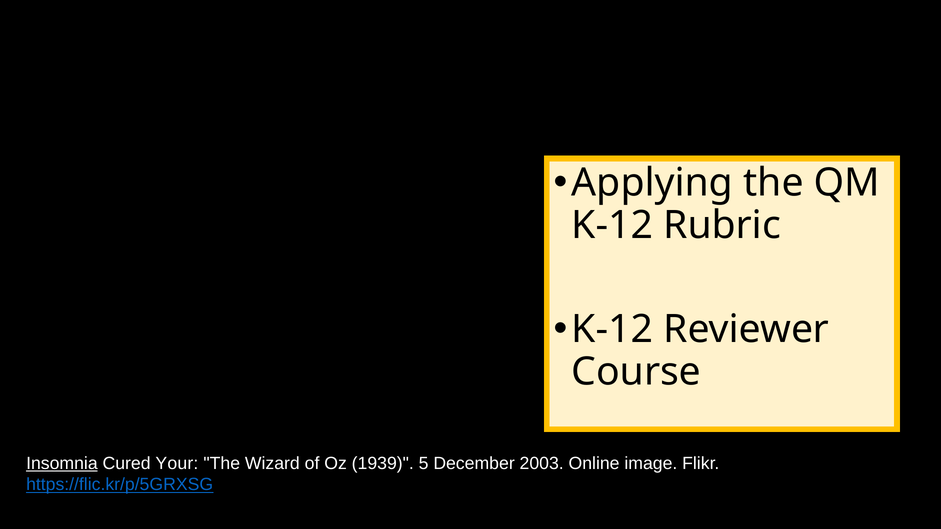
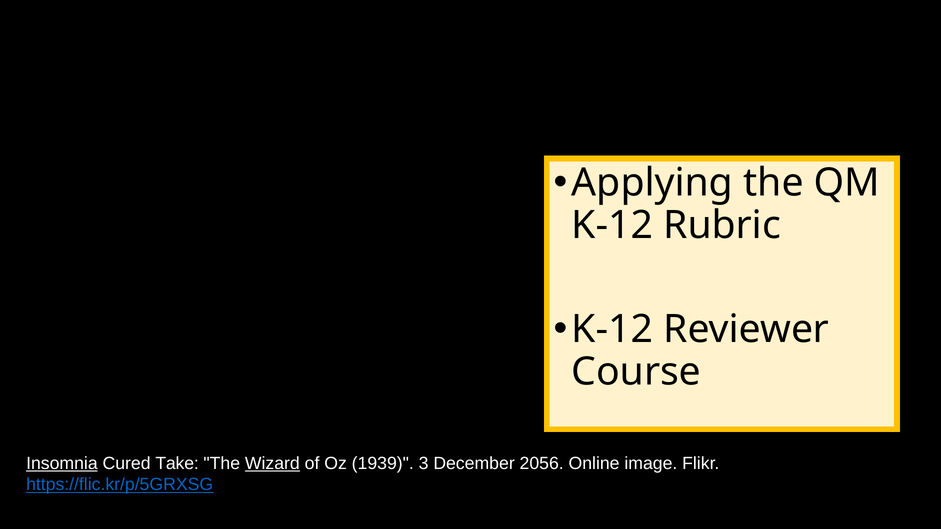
Your: Your -> Take
Wizard underline: none -> present
5: 5 -> 3
2003: 2003 -> 2056
